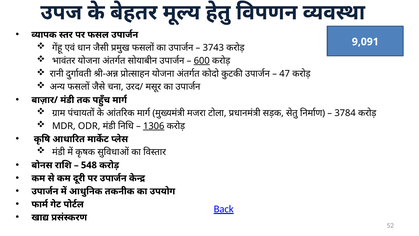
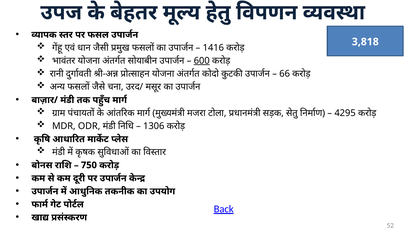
9,091: 9,091 -> 3,818
3743: 3743 -> 1416
47: 47 -> 66
3784: 3784 -> 4295
1306 underline: present -> none
548: 548 -> 750
